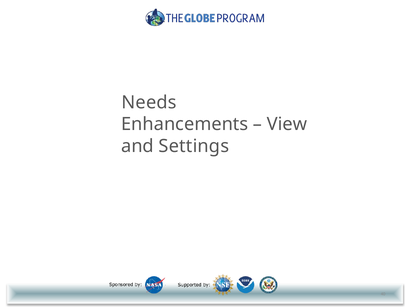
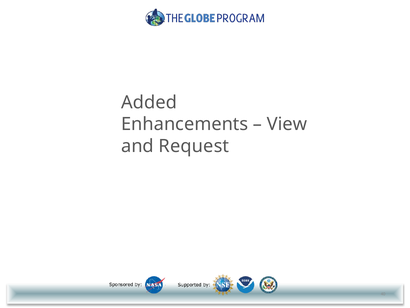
Needs: Needs -> Added
Settings: Settings -> Request
